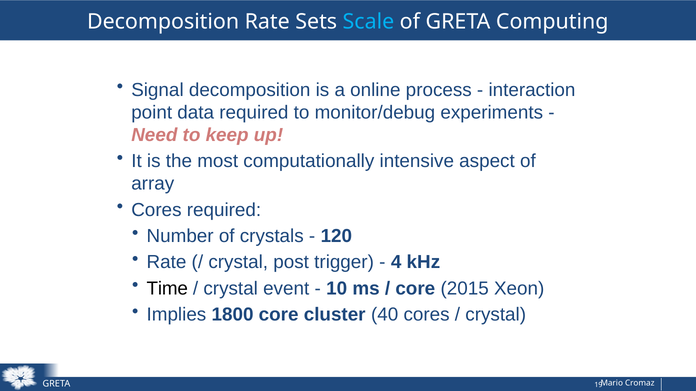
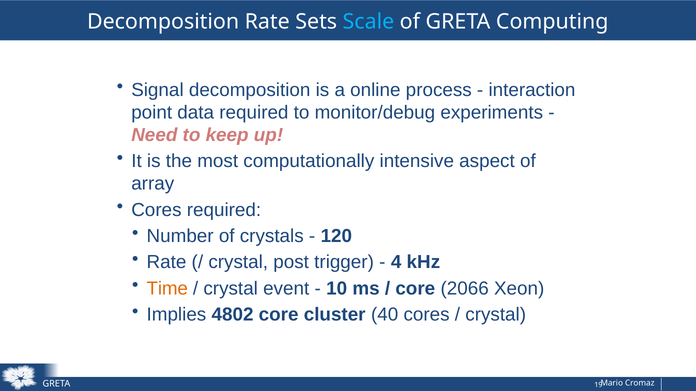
Time colour: black -> orange
2015: 2015 -> 2066
1800: 1800 -> 4802
